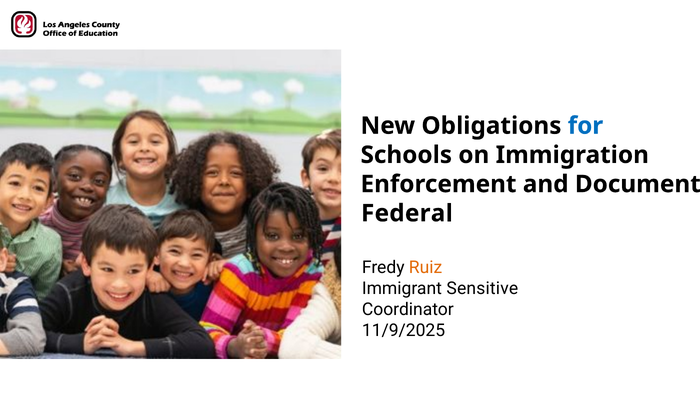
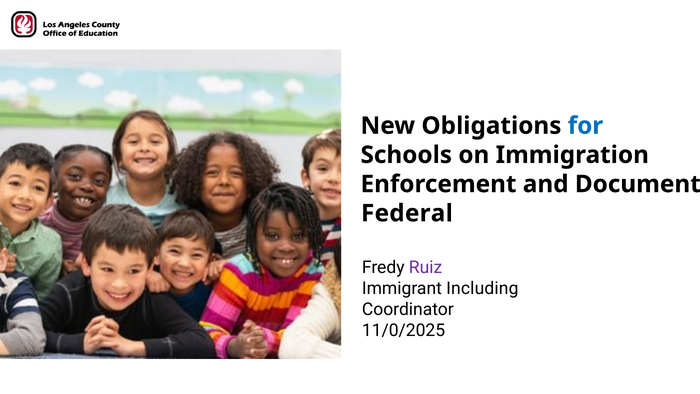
Ruiz colour: orange -> purple
Sensitive: Sensitive -> Including
11/9/2025: 11/9/2025 -> 11/0/2025
